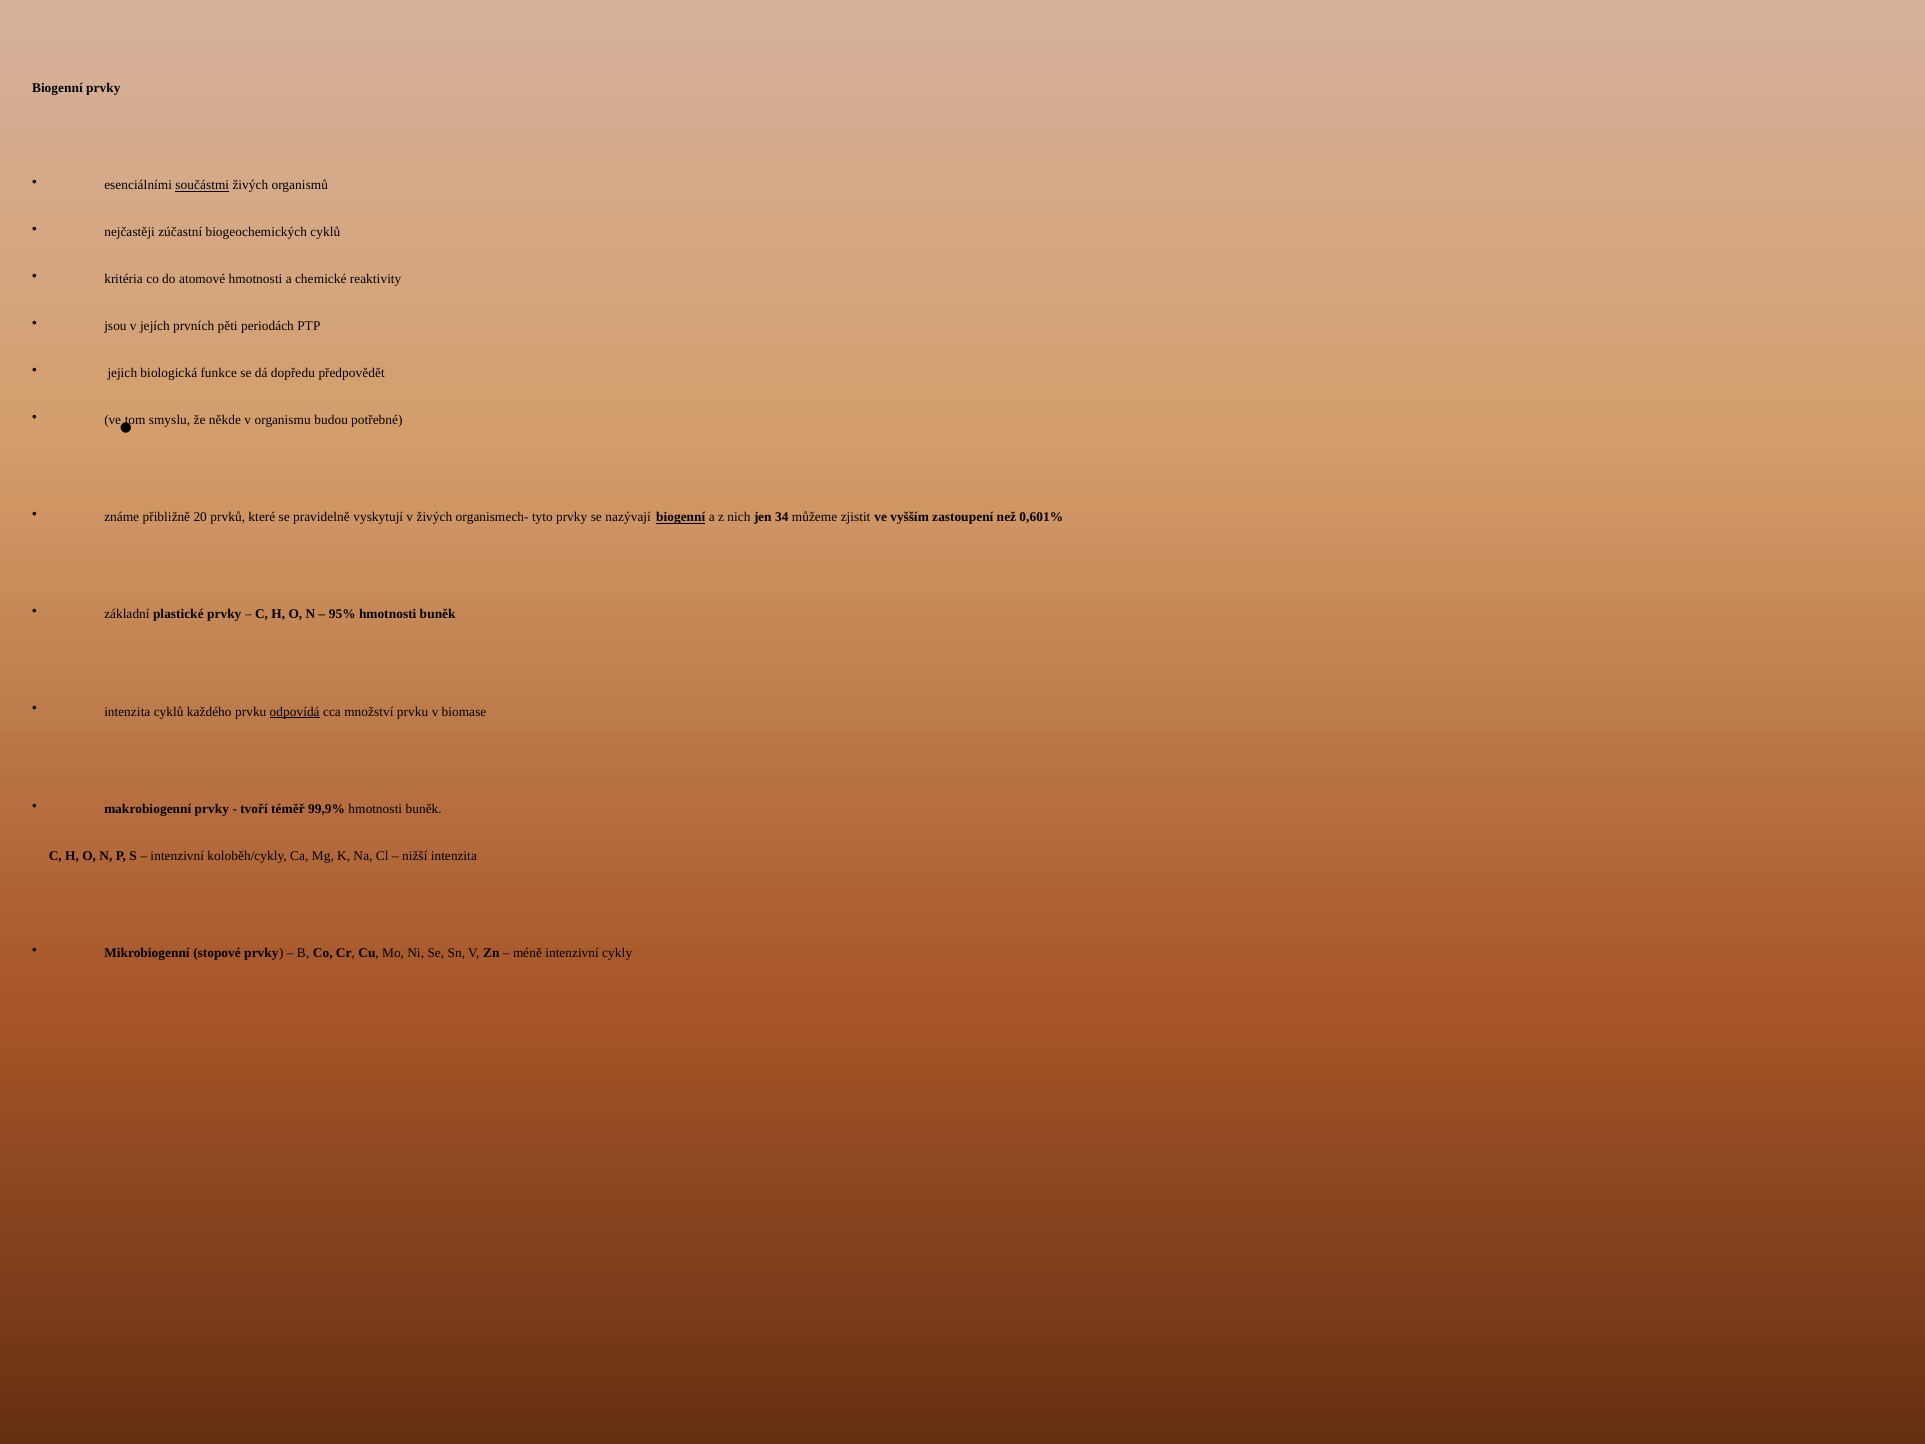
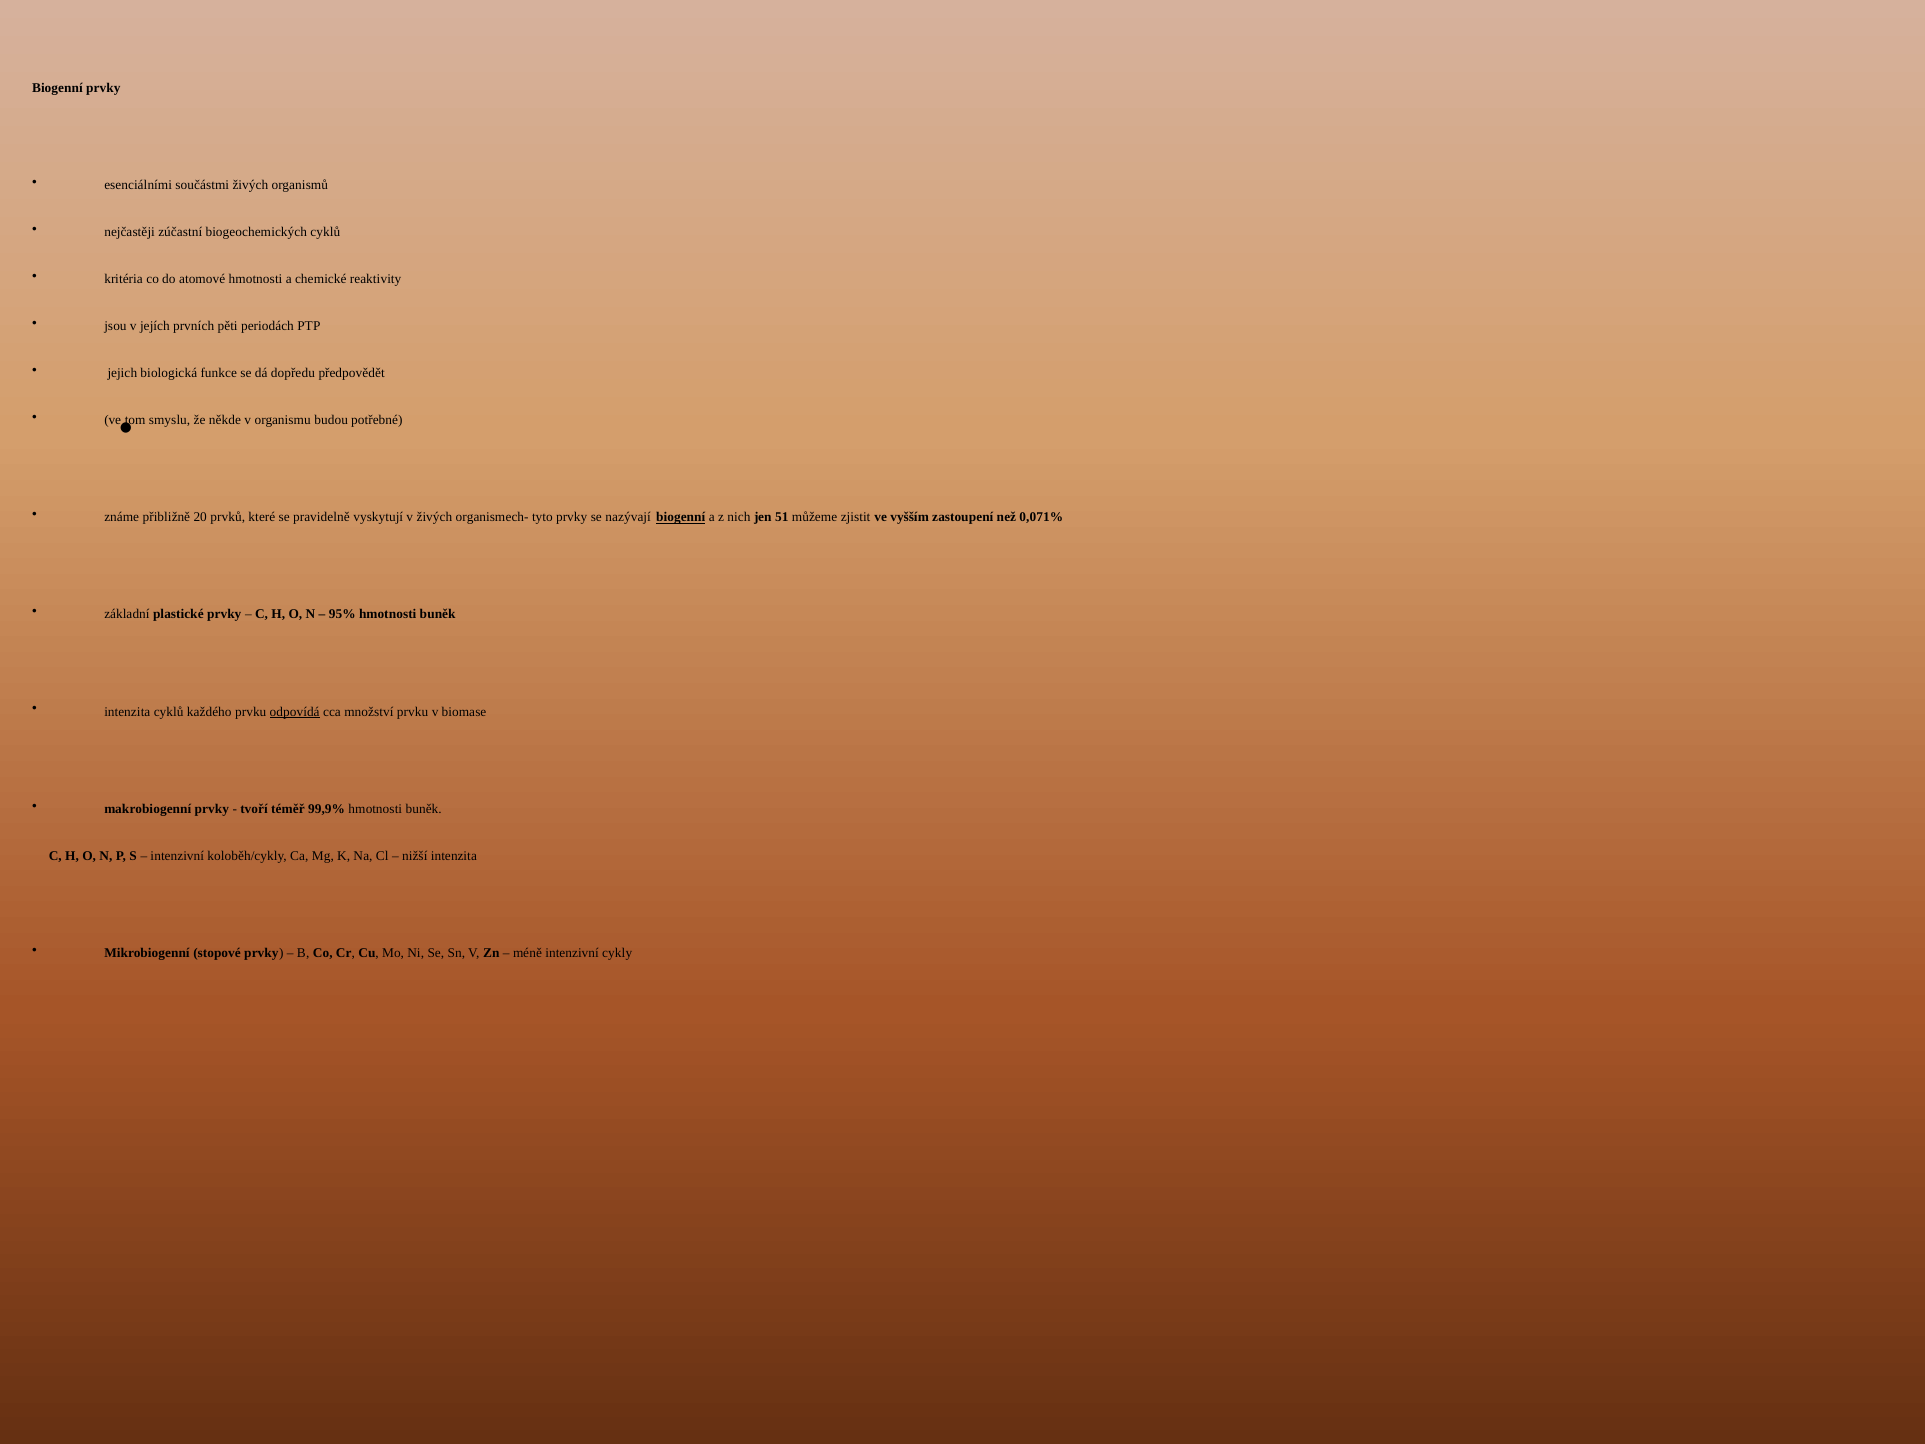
součástmi underline: present -> none
34: 34 -> 51
0,601%: 0,601% -> 0,071%
